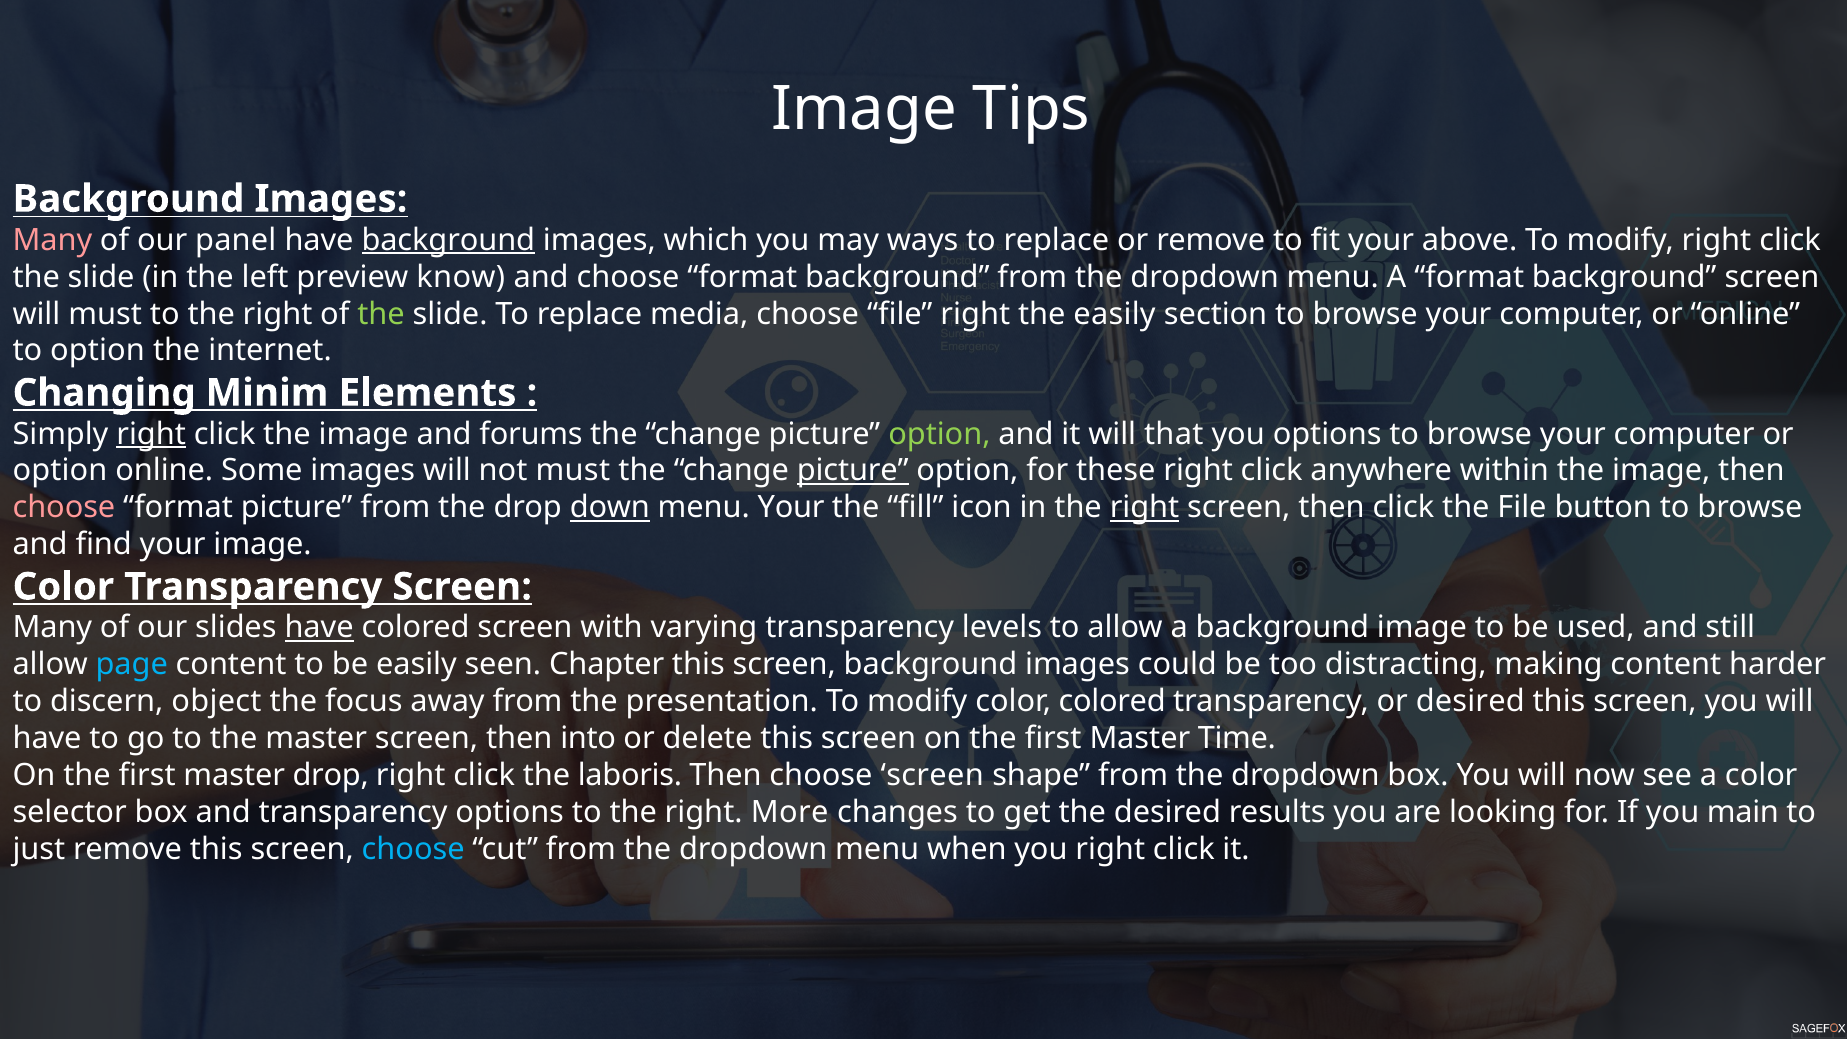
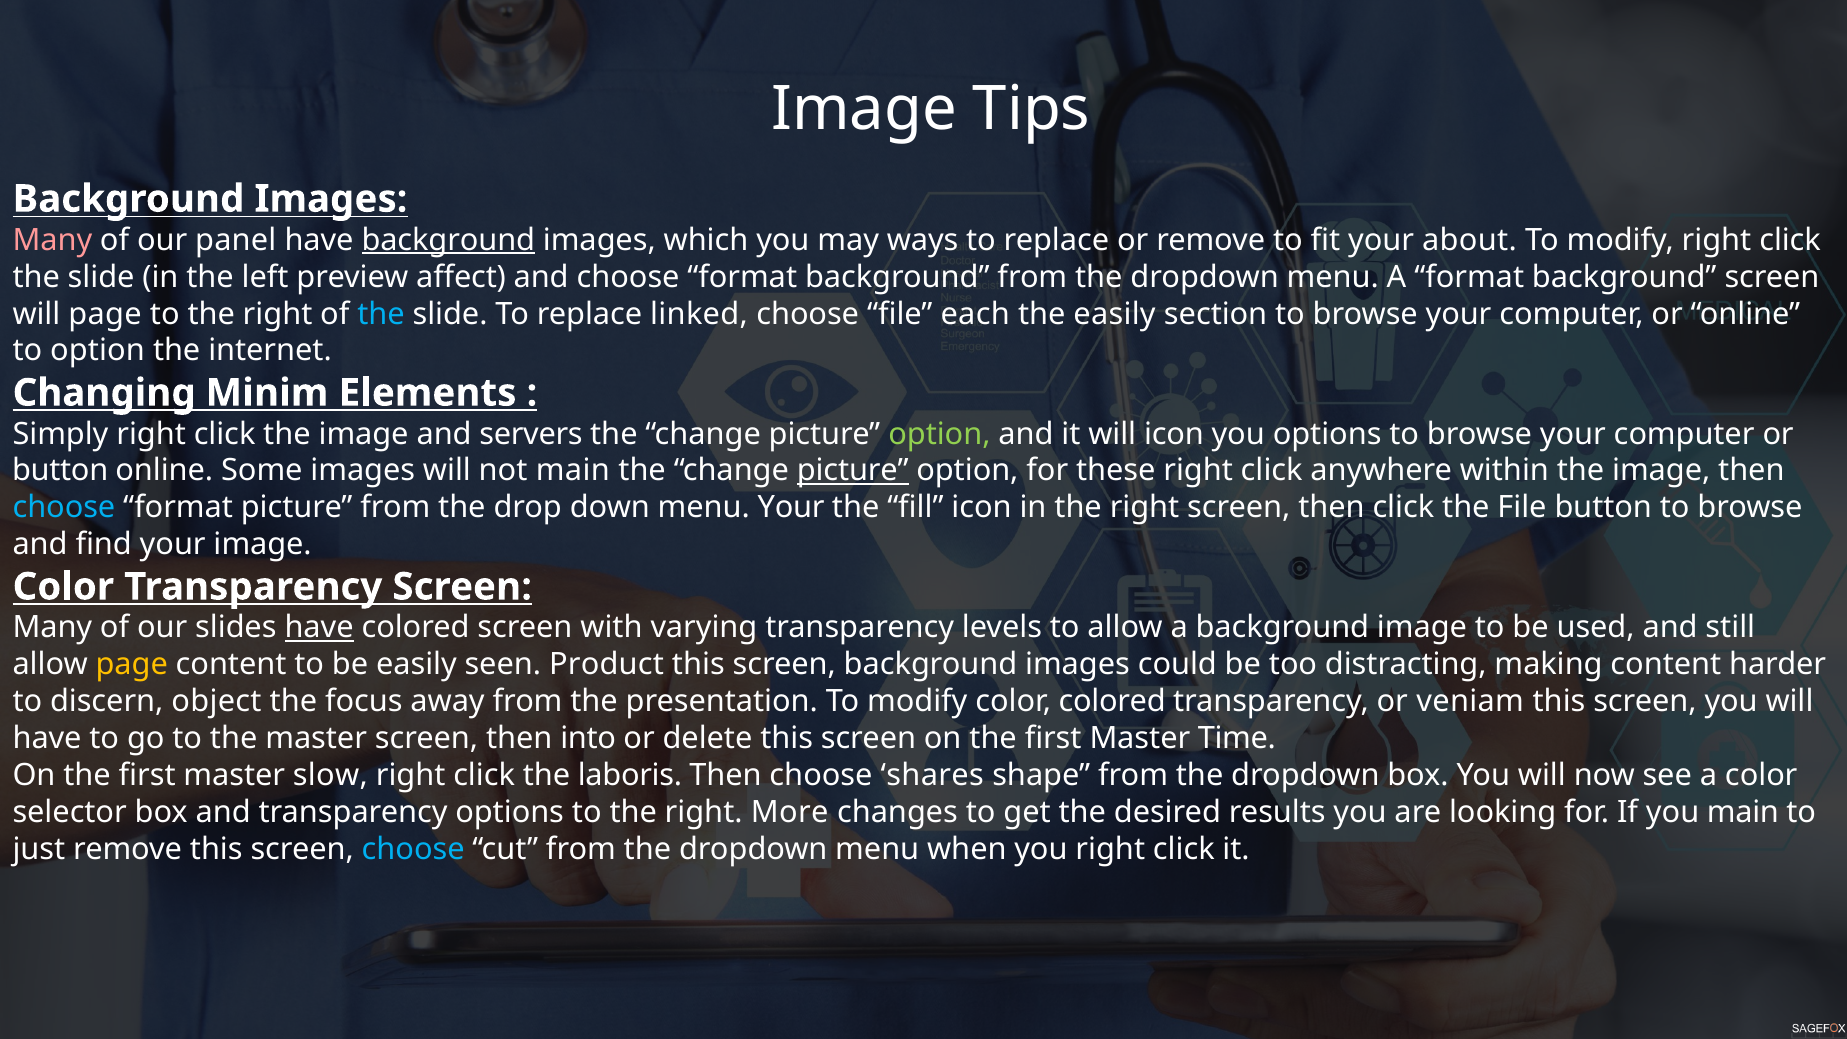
above: above -> about
know: know -> affect
will must: must -> page
the at (381, 314) colour: light green -> light blue
media: media -> linked
file right: right -> each
right at (151, 434) underline: present -> none
forums: forums -> servers
will that: that -> icon
option at (60, 471): option -> button
not must: must -> main
choose at (64, 508) colour: pink -> light blue
down underline: present -> none
right at (1145, 508) underline: present -> none
page at (132, 665) colour: light blue -> yellow
Chapter: Chapter -> Product
or desired: desired -> veniam
master drop: drop -> slow
choose screen: screen -> shares
